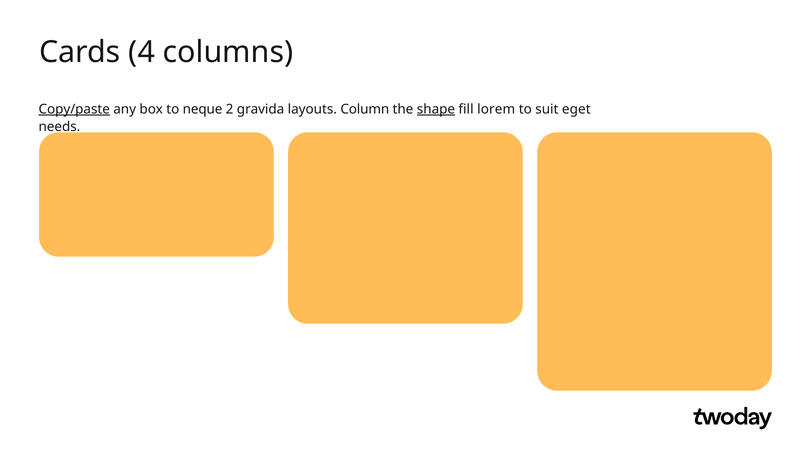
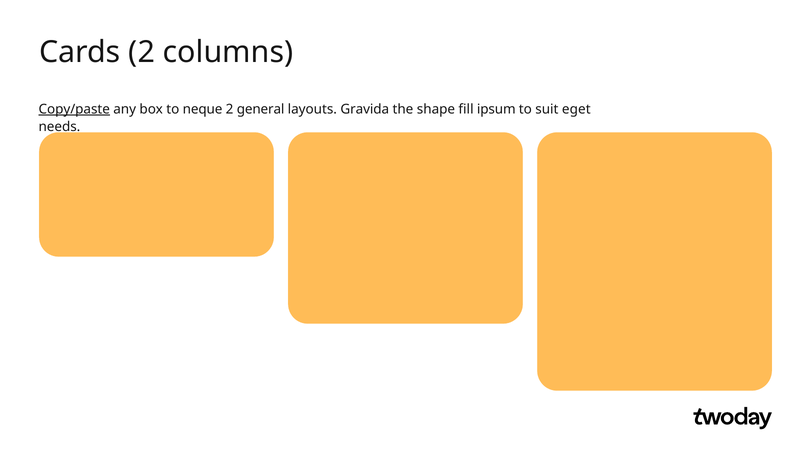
Cards 4: 4 -> 2
gravida: gravida -> general
Column: Column -> Gravida
shape underline: present -> none
lorem: lorem -> ipsum
